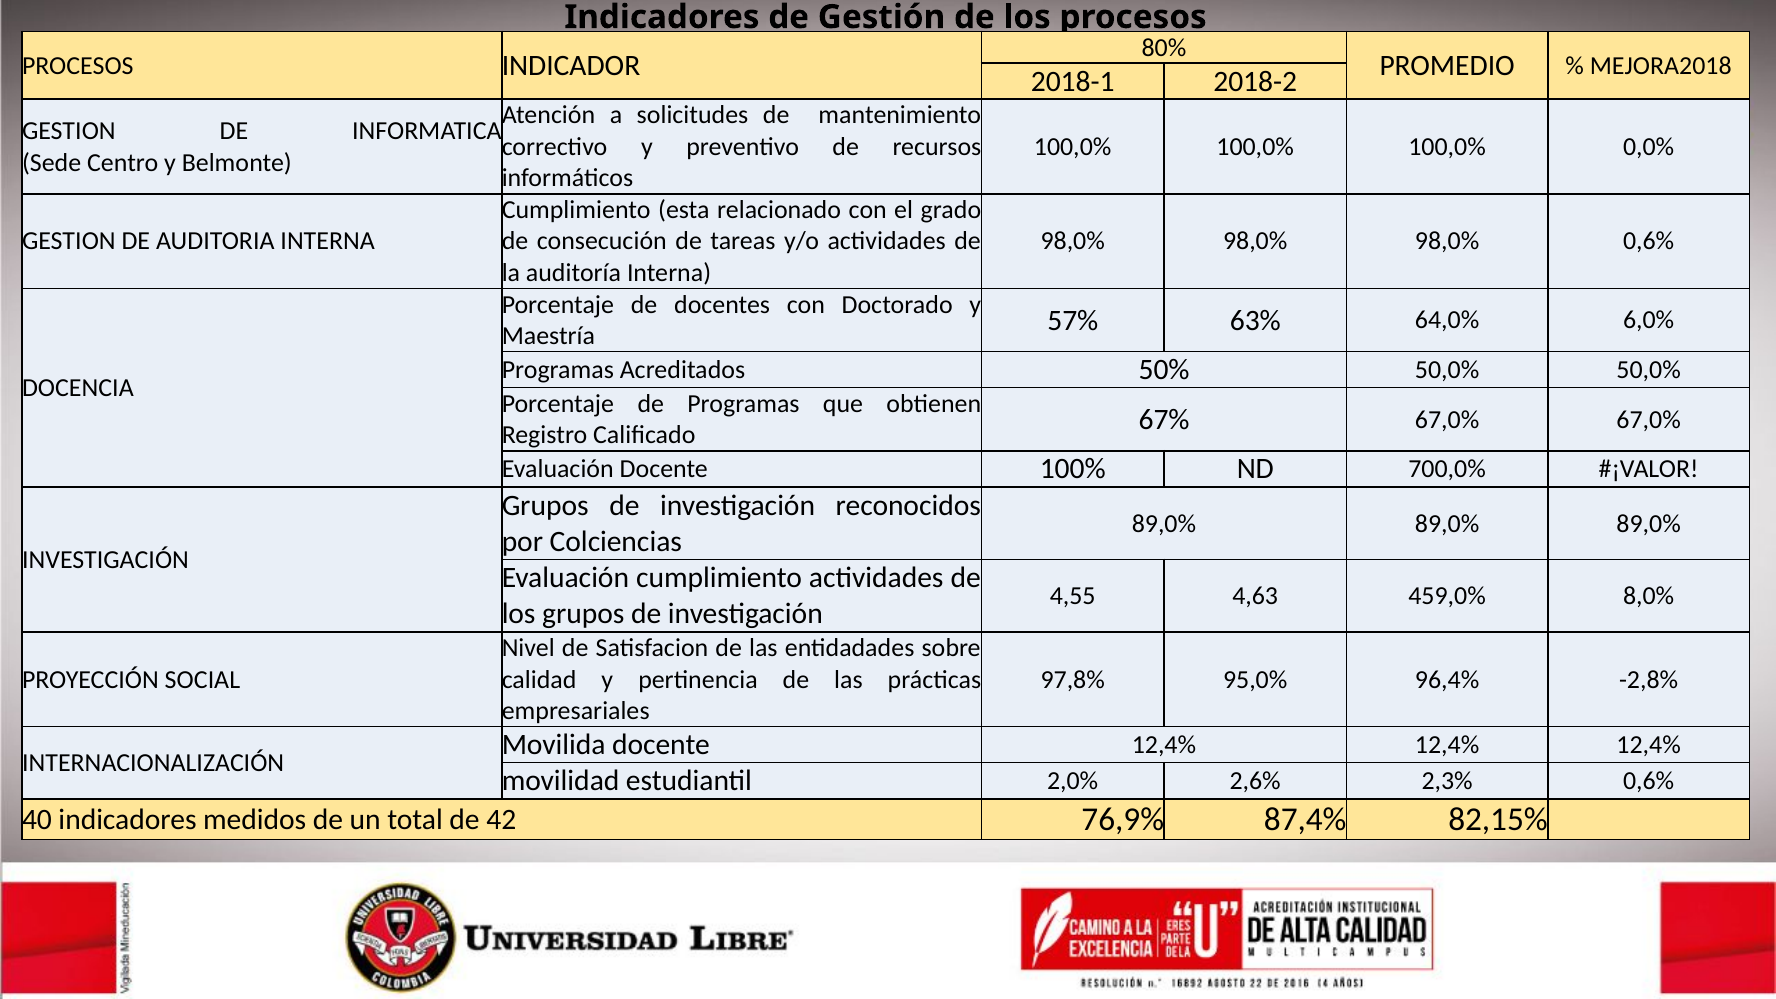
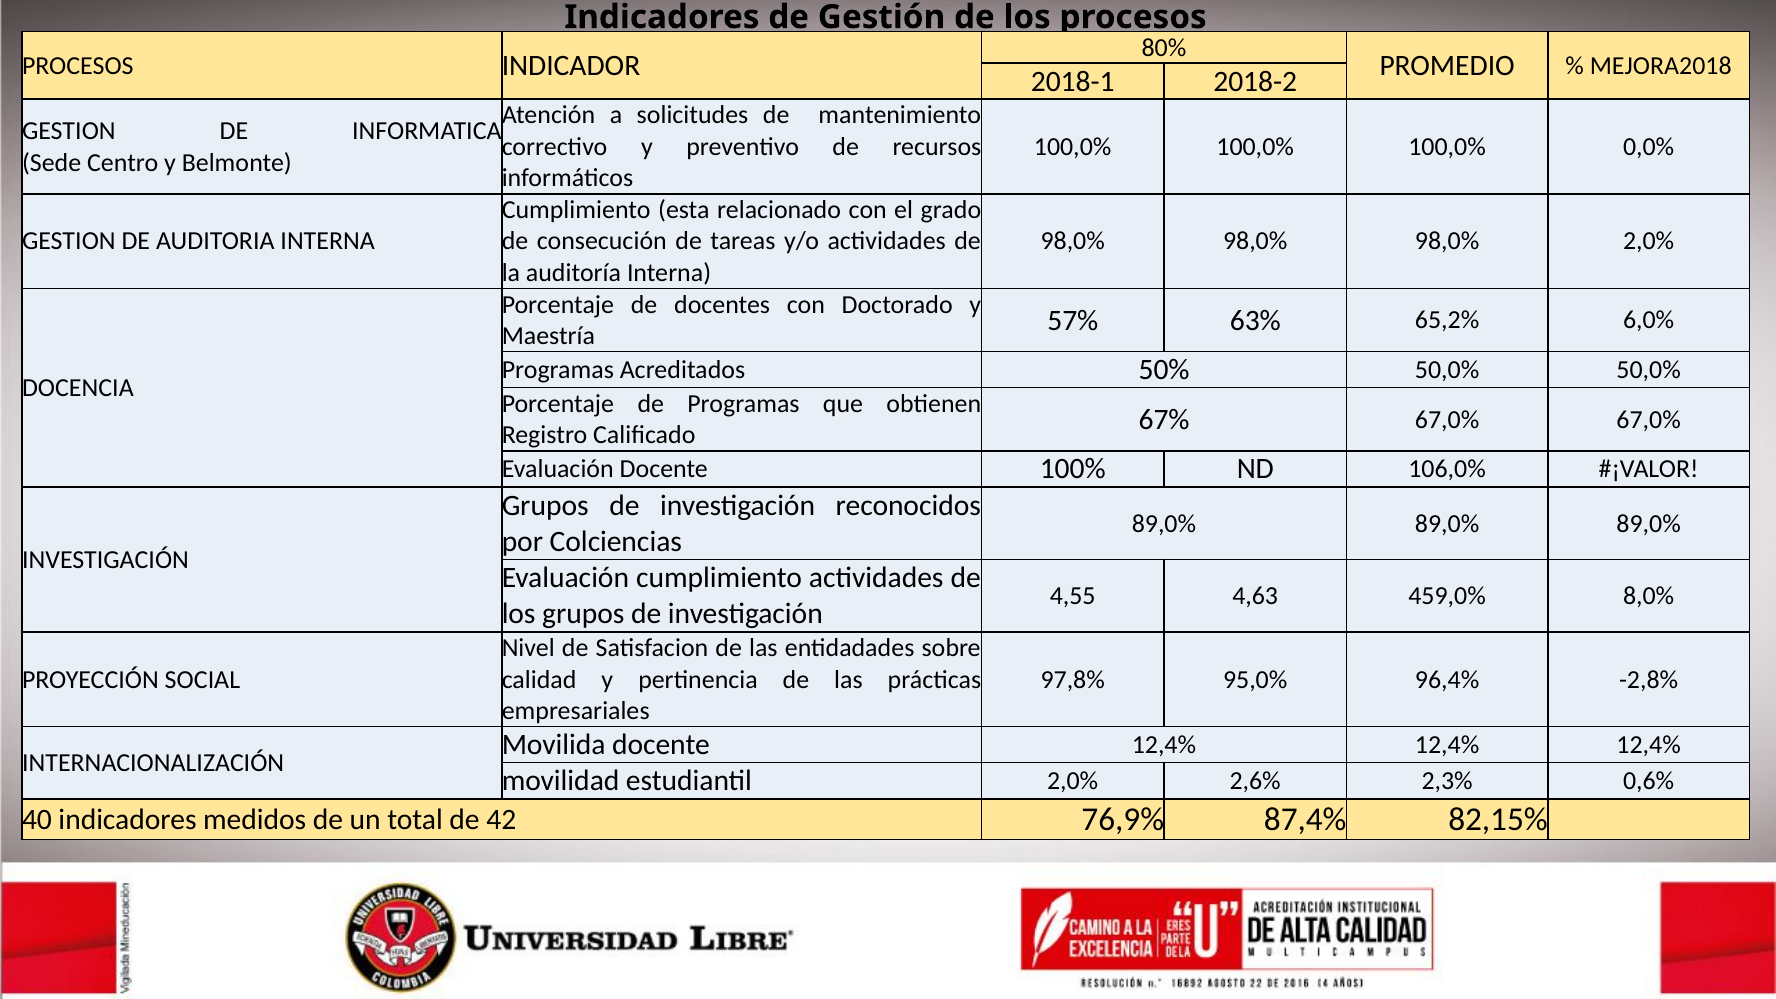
98,0% 0,6%: 0,6% -> 2,0%
64,0%: 64,0% -> 65,2%
700,0%: 700,0% -> 106,0%
